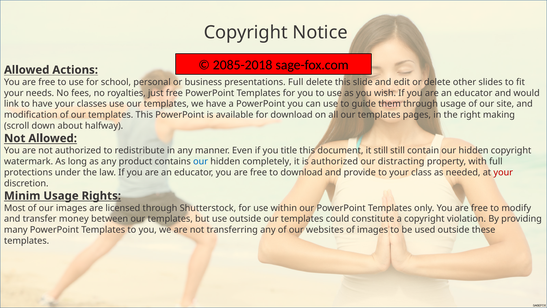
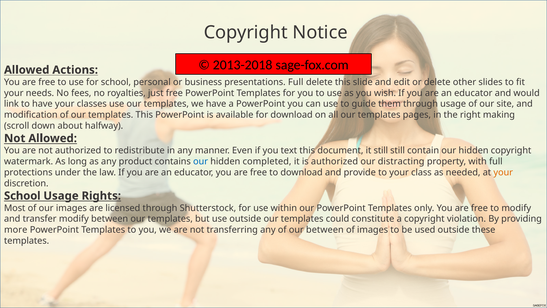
2085-2018: 2085-2018 -> 2013-2018
title: title -> text
completely: completely -> completed
your at (503, 172) colour: red -> orange
Minim at (22, 196): Minim -> School
transfer money: money -> modify
many: many -> more
our websites: websites -> between
